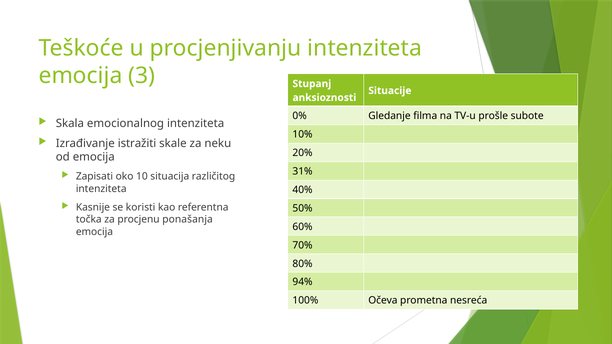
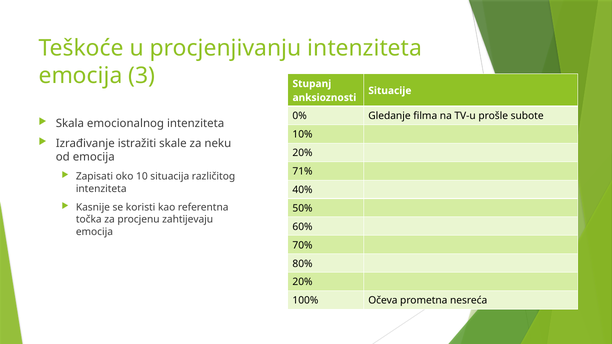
31%: 31% -> 71%
ponašanja: ponašanja -> zahtijevaju
94% at (303, 282): 94% -> 20%
